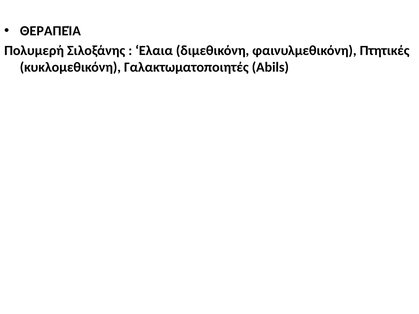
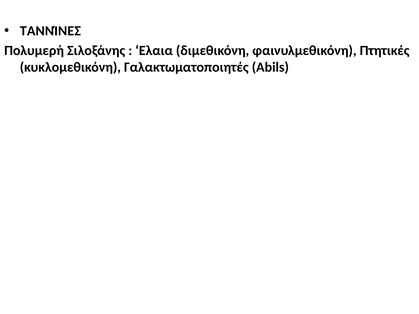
ΘΕΡΑΠΕΊΑ: ΘΕΡΑΠΕΊΑ -> ΤΑΝΝΊΝΕΣ
